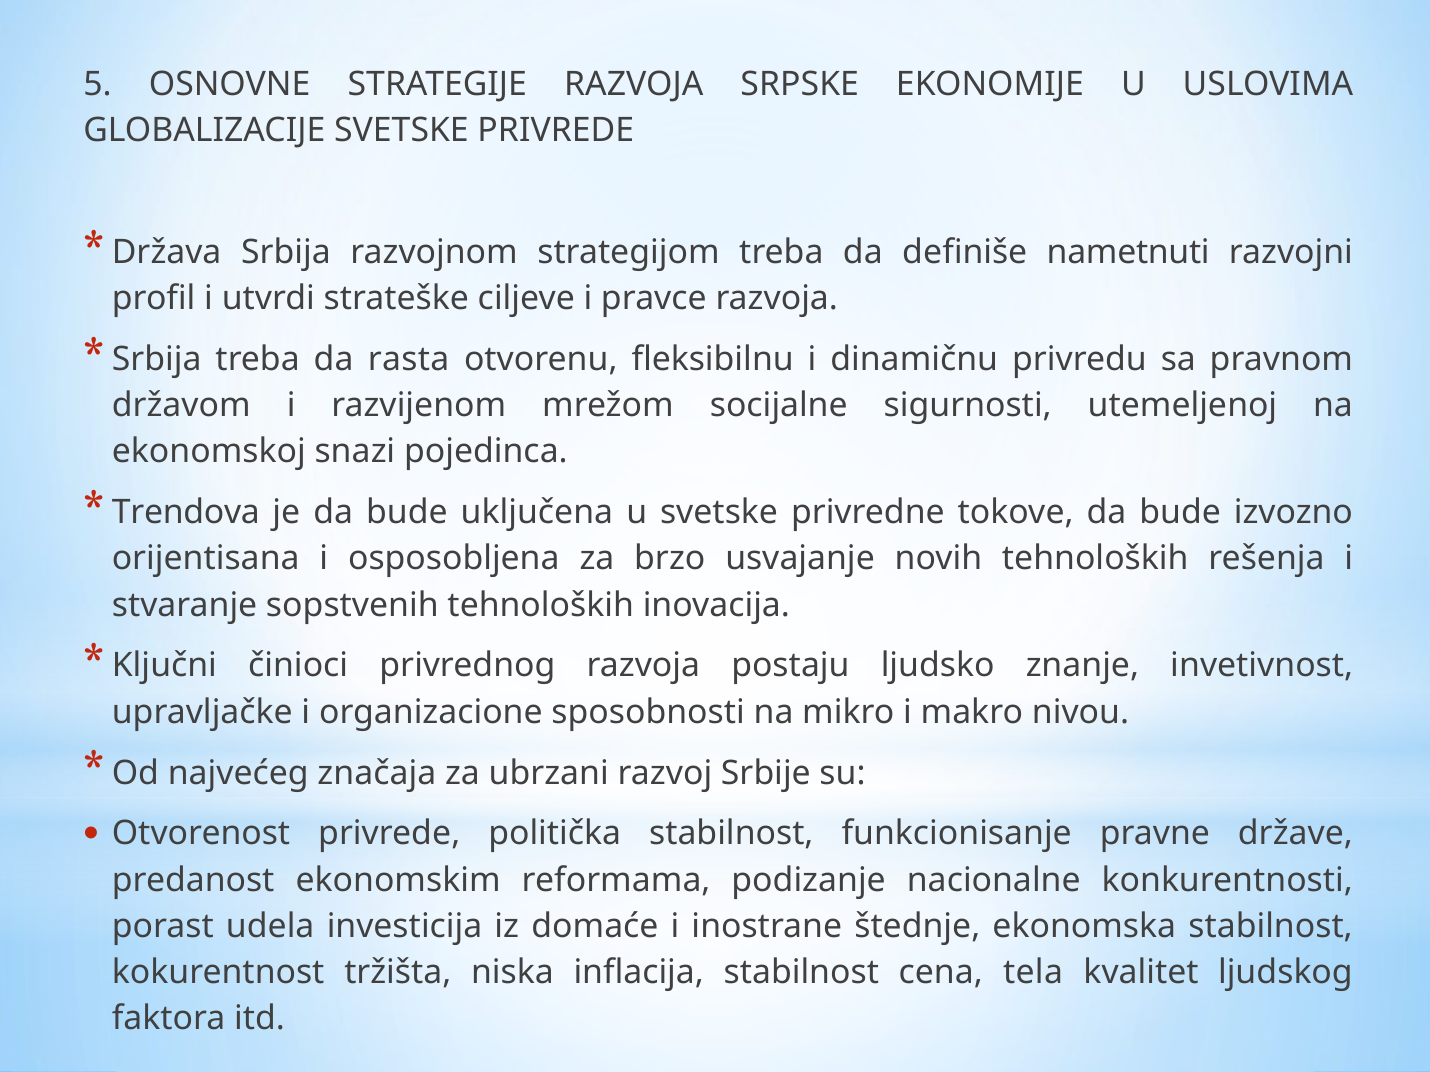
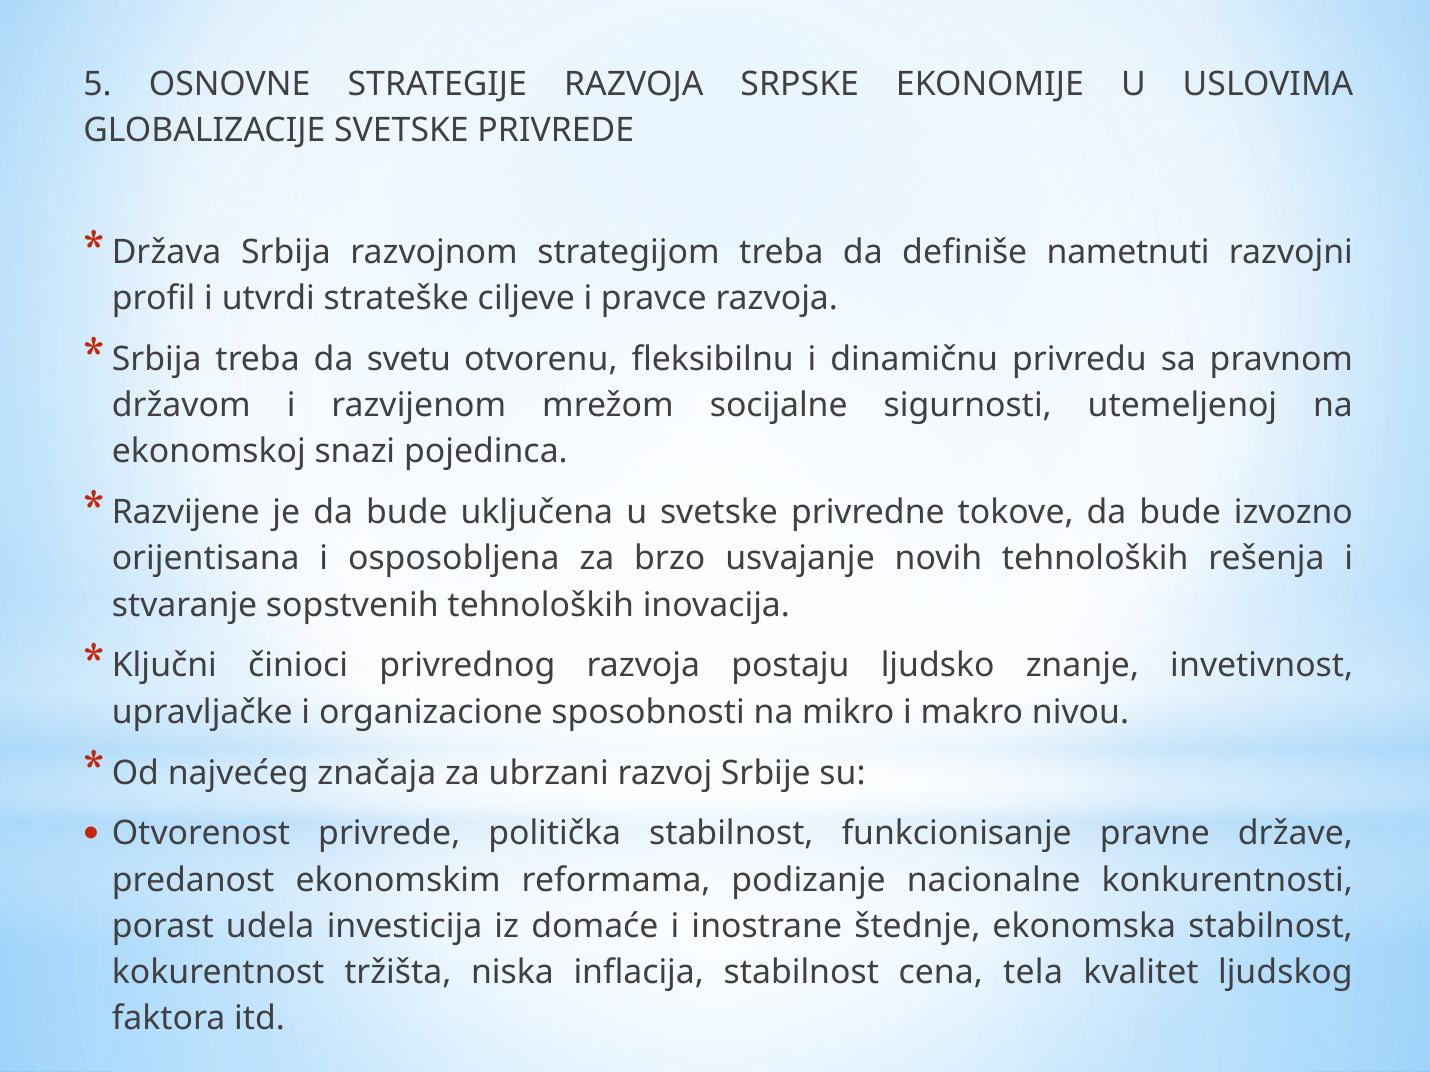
rasta: rasta -> svetu
Trendova: Trendova -> Razvijene
